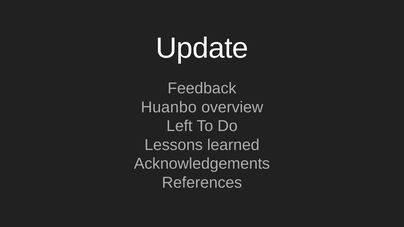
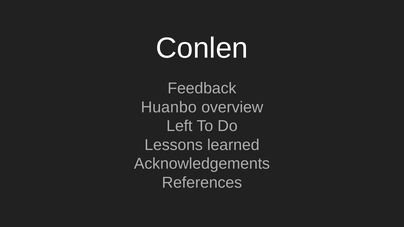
Update: Update -> Conlen
